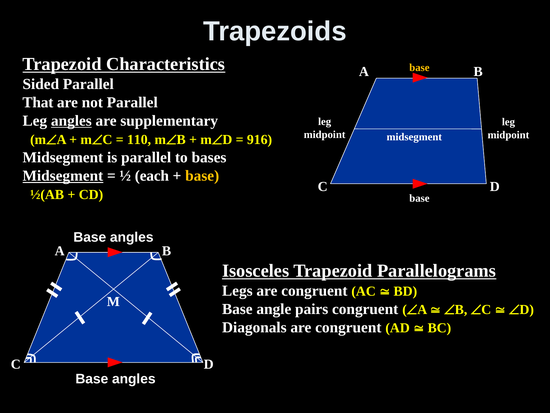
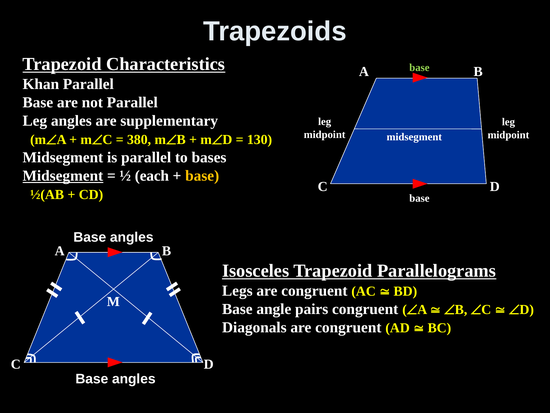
base at (419, 68) colour: yellow -> light green
Sided: Sided -> Khan
That at (38, 102): That -> Base
angles at (71, 121) underline: present -> none
110: 110 -> 380
916: 916 -> 130
